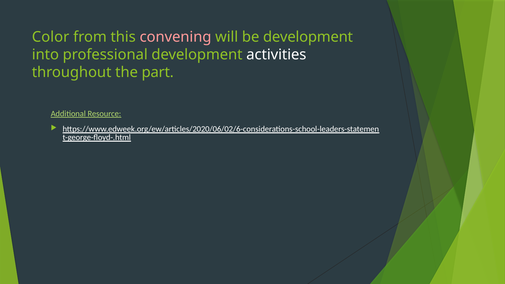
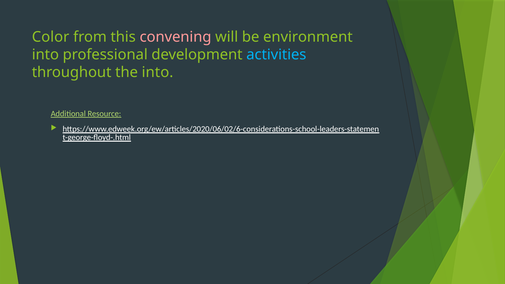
be development: development -> environment
activities colour: white -> light blue
the part: part -> into
